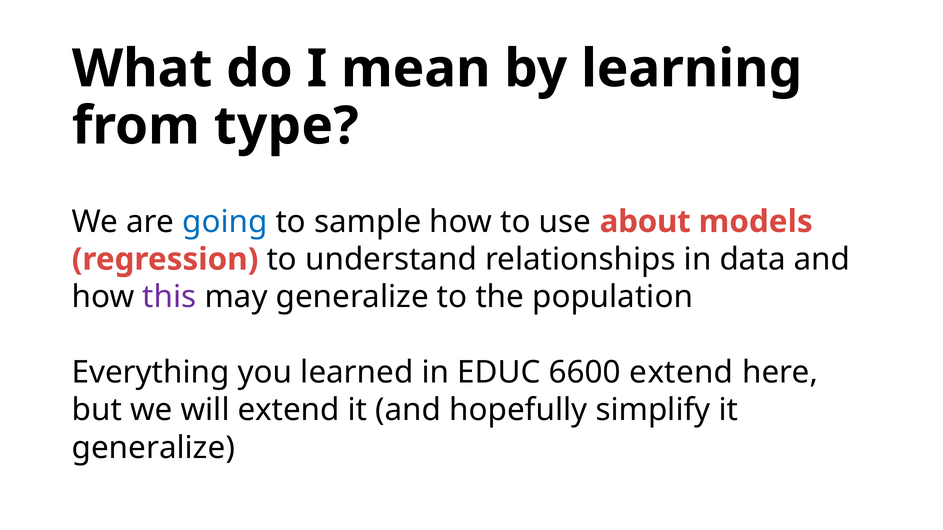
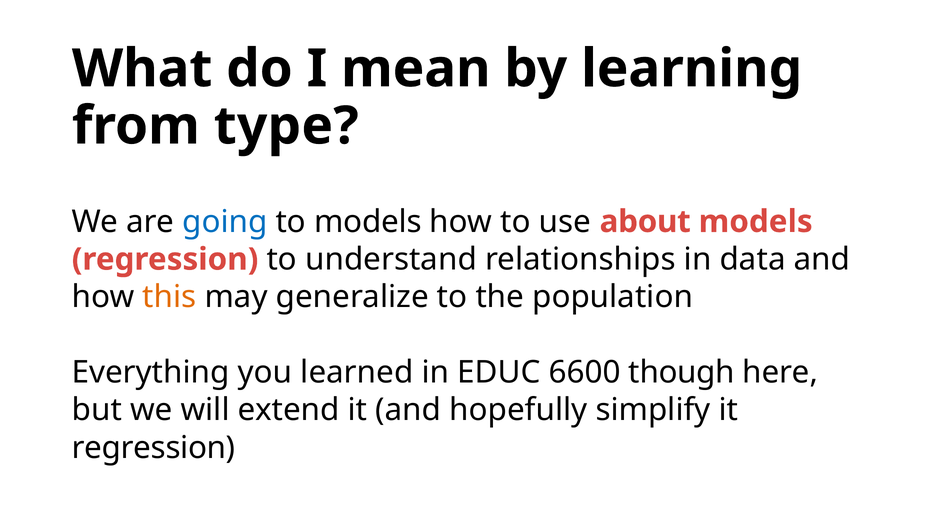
to sample: sample -> models
this colour: purple -> orange
6600 extend: extend -> though
generalize at (153, 448): generalize -> regression
